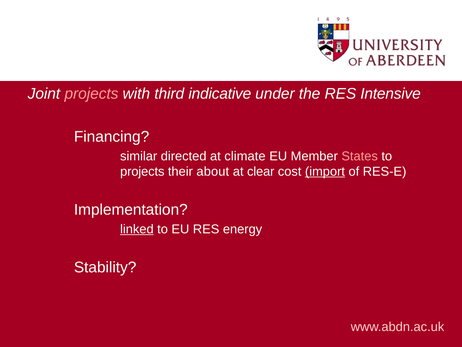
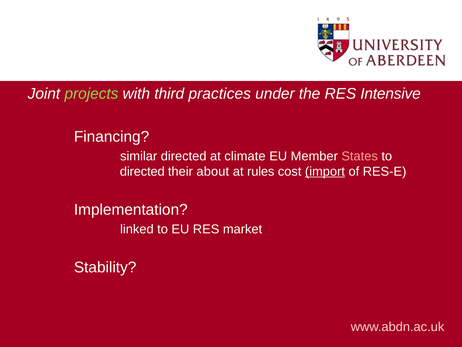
projects at (91, 93) colour: pink -> light green
indicative: indicative -> practices
projects at (142, 171): projects -> directed
clear: clear -> rules
linked underline: present -> none
energy: energy -> market
